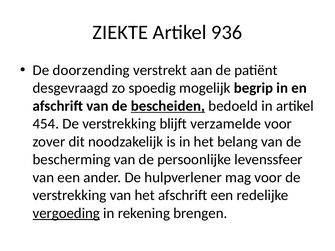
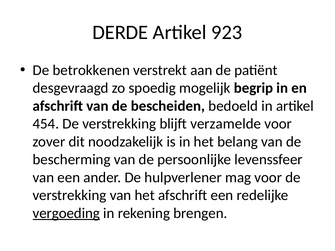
ZIEKTE: ZIEKTE -> DERDE
936: 936 -> 923
doorzending: doorzending -> betrokkenen
bescheiden underline: present -> none
